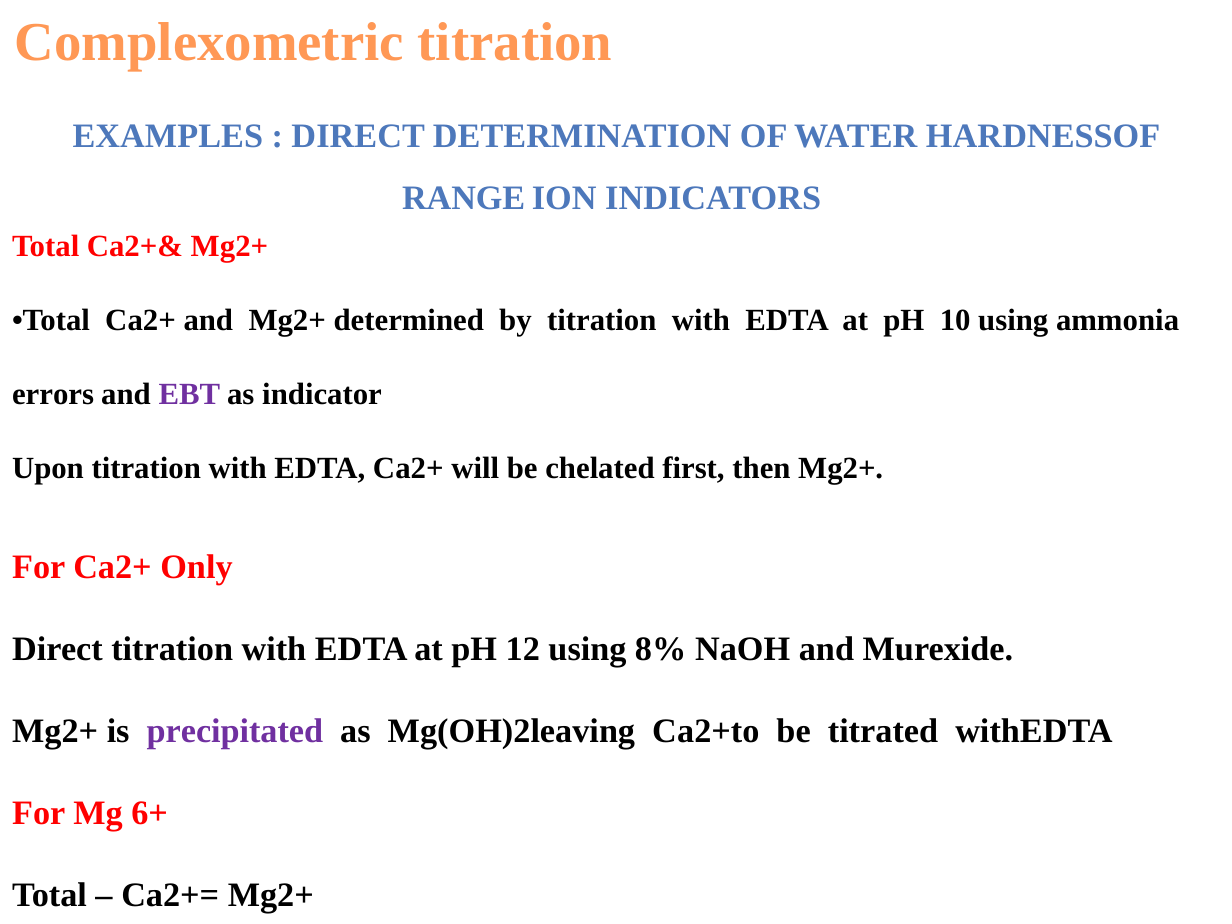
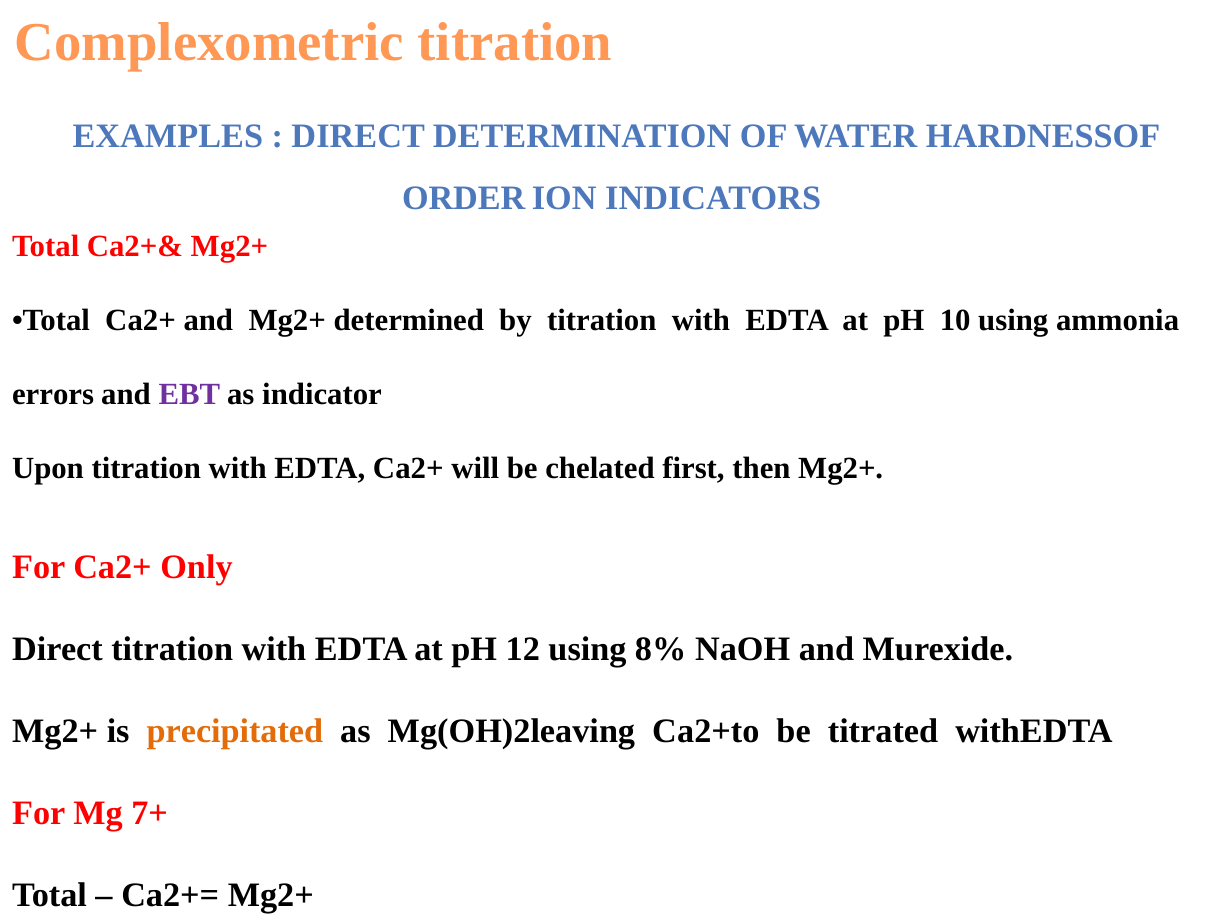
RANGE: RANGE -> ORDER
precipitated colour: purple -> orange
6+: 6+ -> 7+
